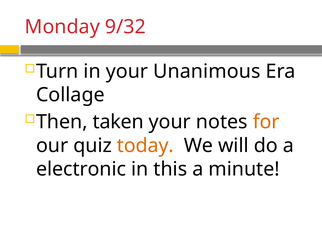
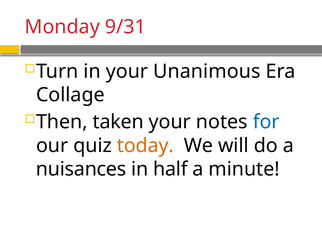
9/32: 9/32 -> 9/31
for colour: orange -> blue
electronic: electronic -> nuisances
this: this -> half
